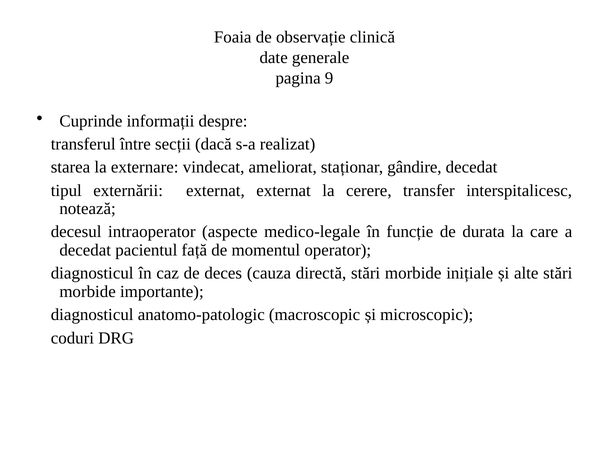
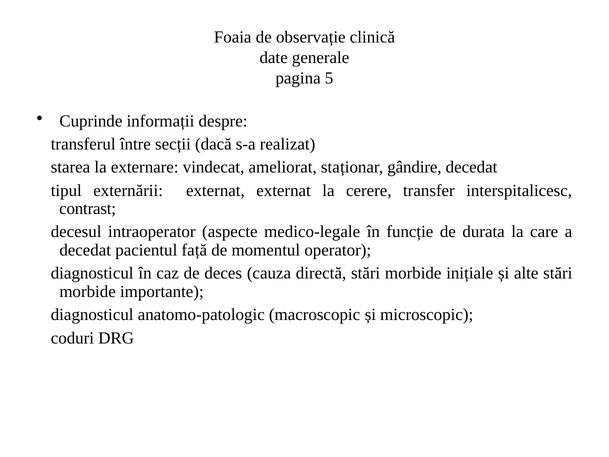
9: 9 -> 5
notează: notează -> contrast
